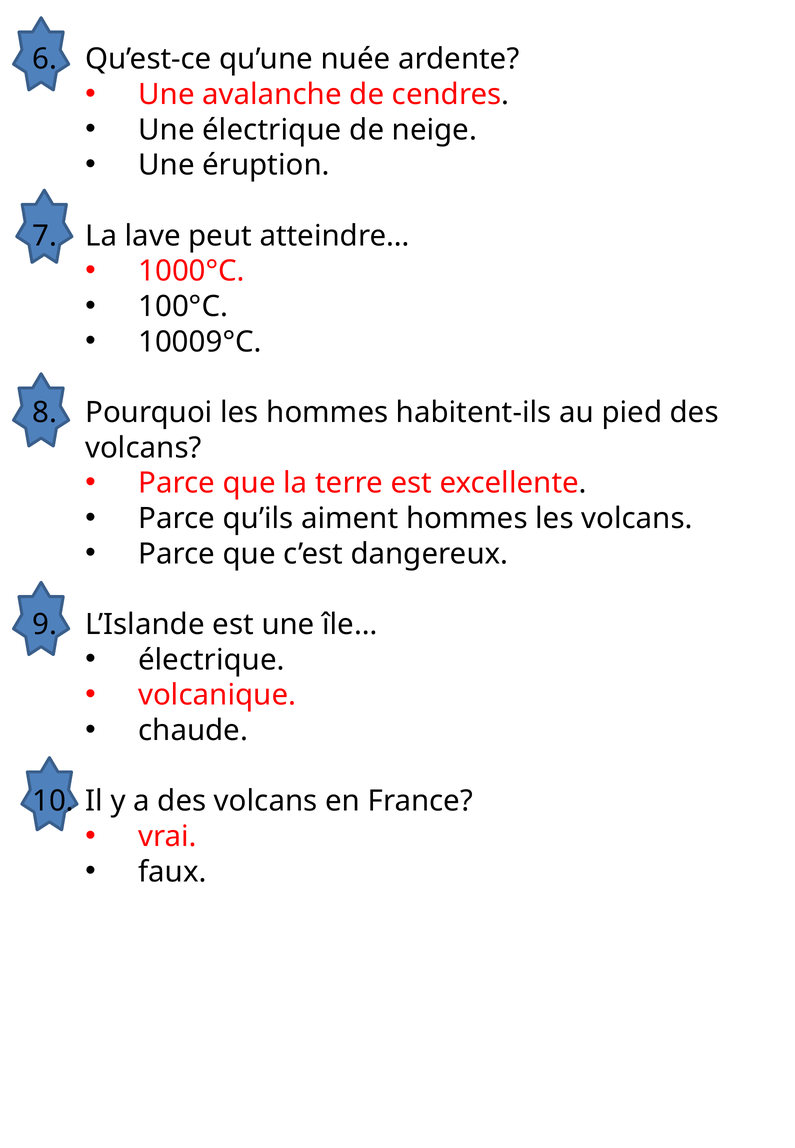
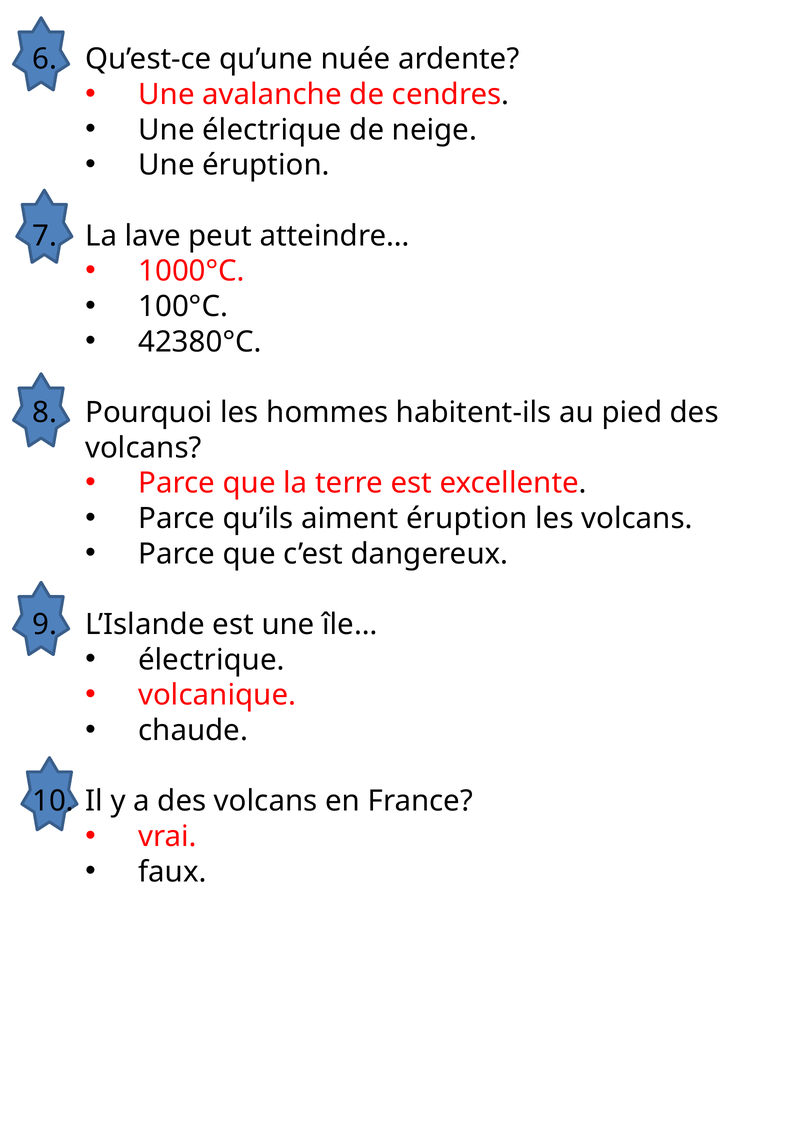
10009°C: 10009°C -> 42380°C
aiment hommes: hommes -> éruption
